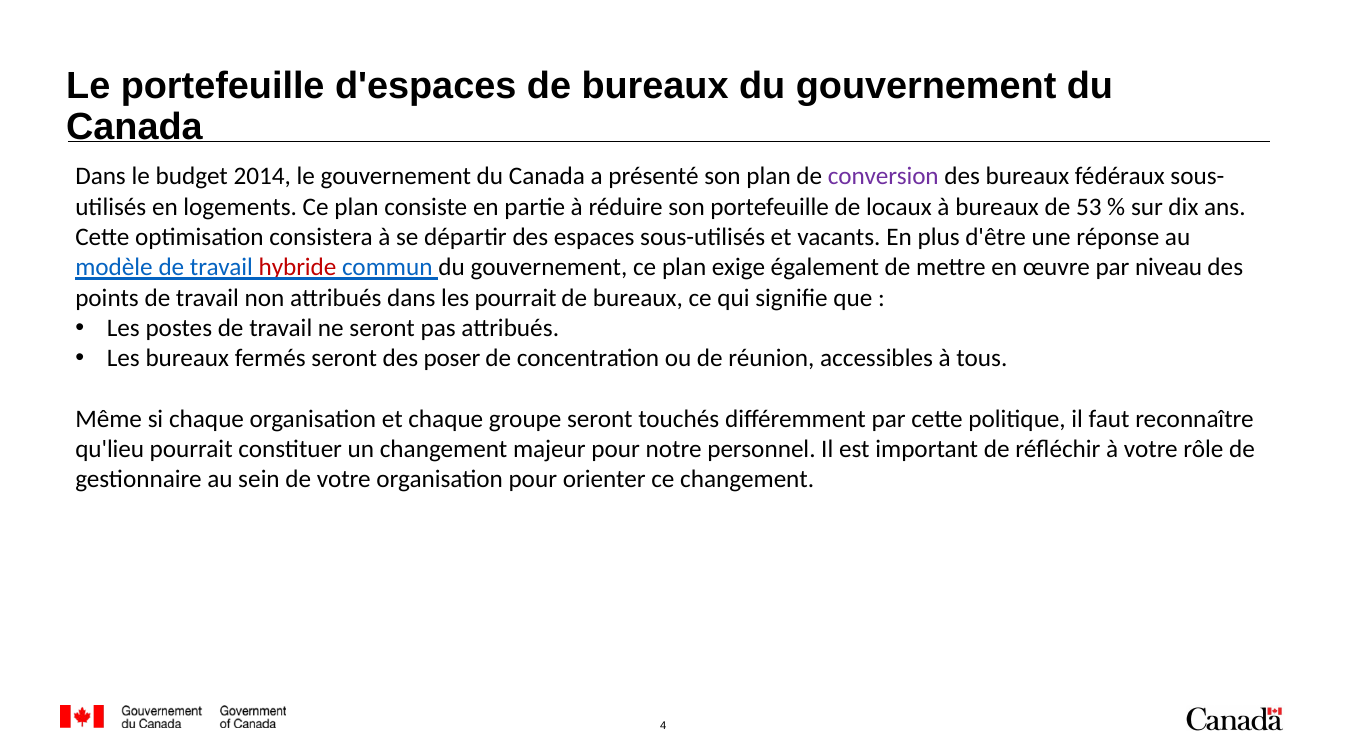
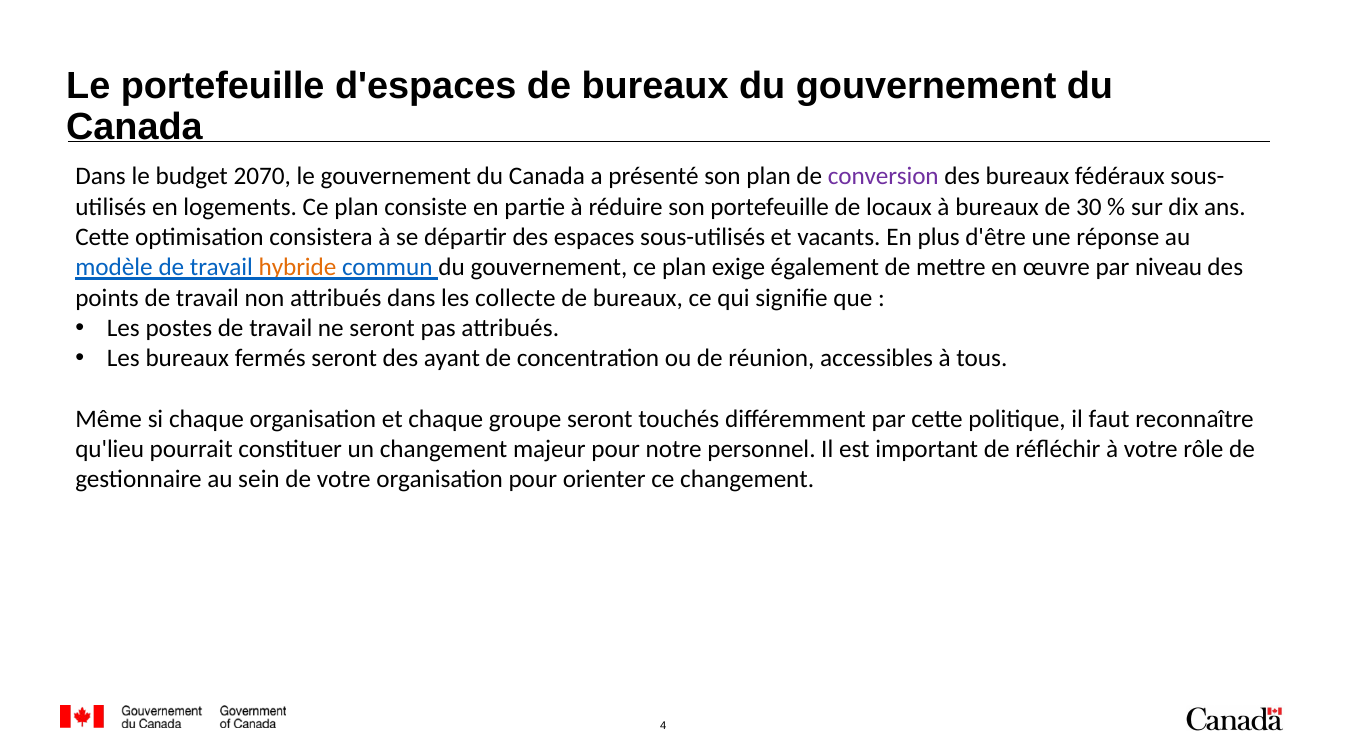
2014: 2014 -> 2070
53: 53 -> 30
hybride colour: red -> orange
les pourrait: pourrait -> collecte
poser: poser -> ayant
